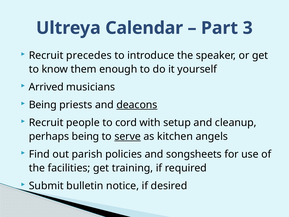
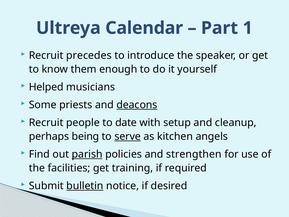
3: 3 -> 1
Arrived: Arrived -> Helped
Being at (43, 105): Being -> Some
cord: cord -> date
parish underline: none -> present
songsheets: songsheets -> strengthen
bulletin underline: none -> present
